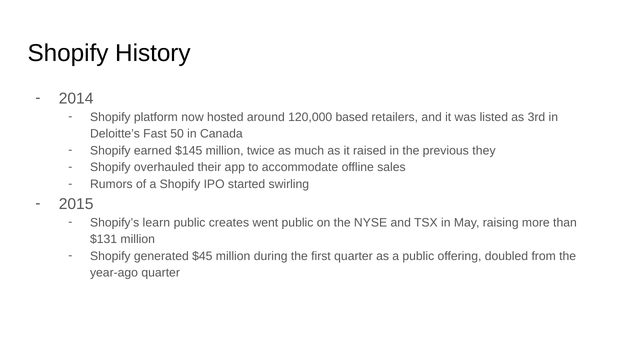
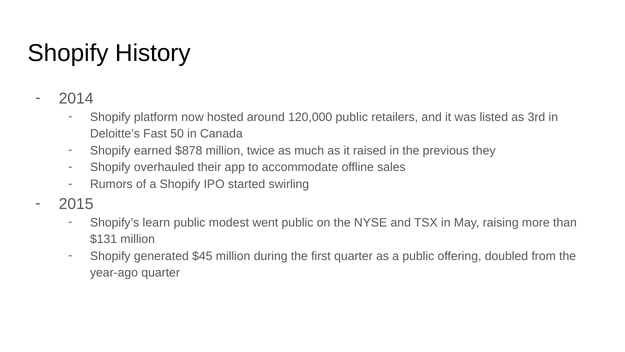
120,000 based: based -> public
$145: $145 -> $878
creates: creates -> modest
